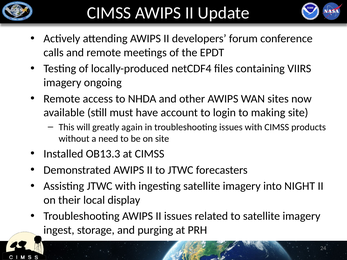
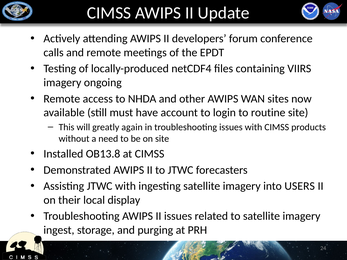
making: making -> routine
OB13.3: OB13.3 -> OB13.8
NIGHT: NIGHT -> USERS
